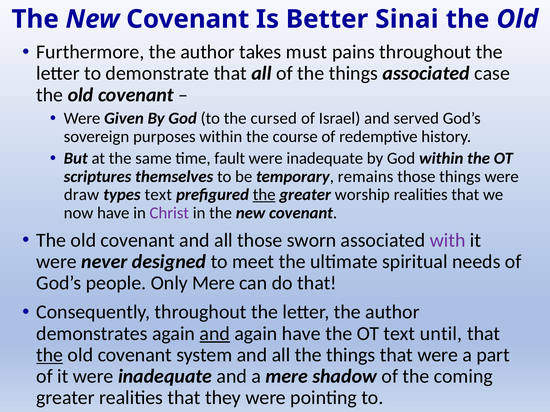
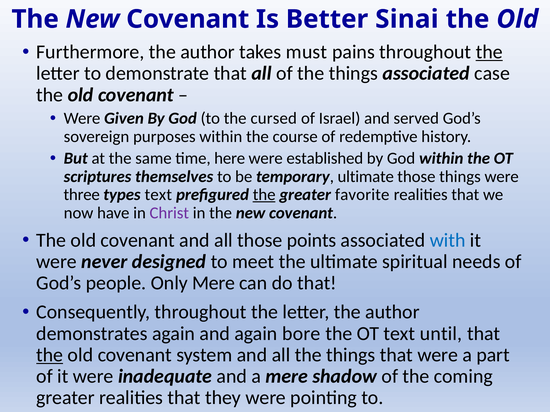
the at (489, 52) underline: none -> present
fault: fault -> here
inadequate at (325, 159): inadequate -> established
temporary remains: remains -> ultimate
draw: draw -> three
worship: worship -> favorite
sworn: sworn -> points
with colour: purple -> blue
and at (215, 334) underline: present -> none
again have: have -> bore
